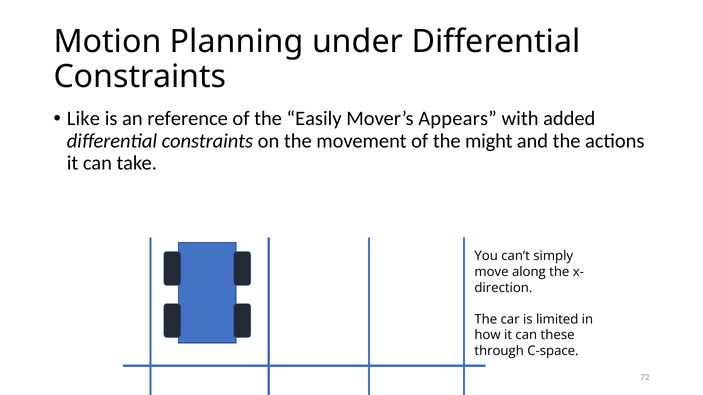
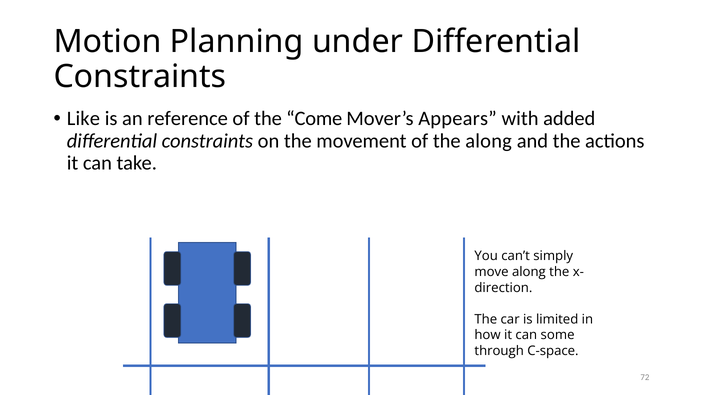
Easily: Easily -> Come
the might: might -> along
these: these -> some
